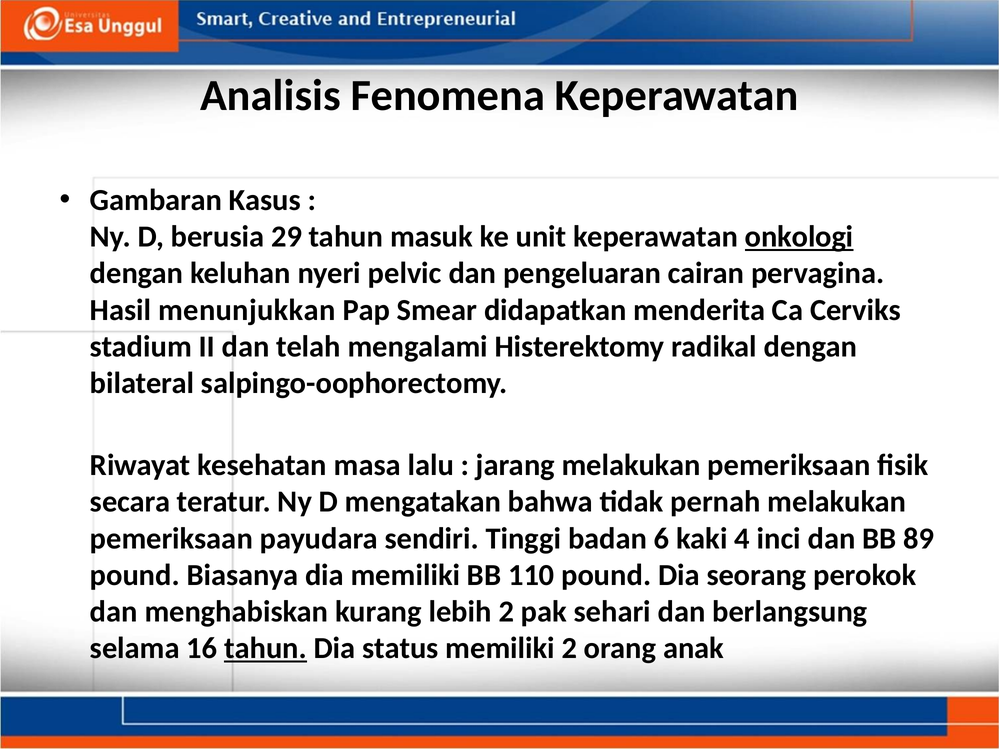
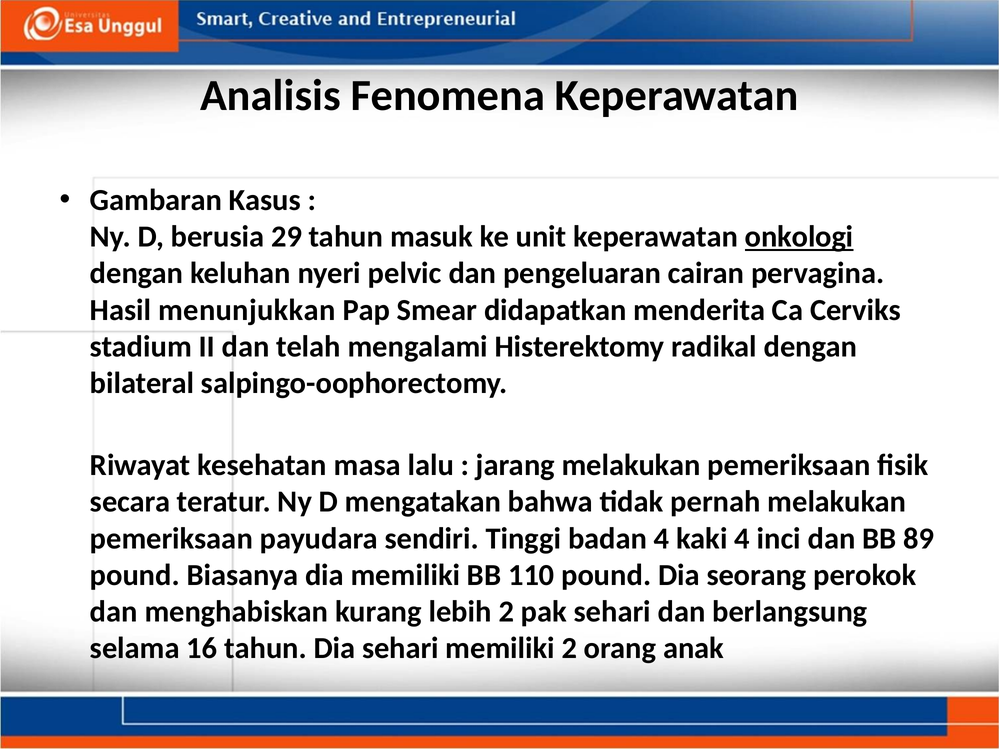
badan 6: 6 -> 4
tahun at (266, 649) underline: present -> none
Dia status: status -> sehari
